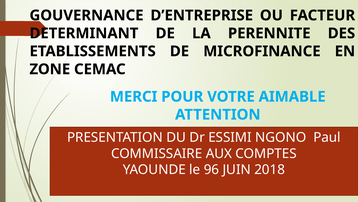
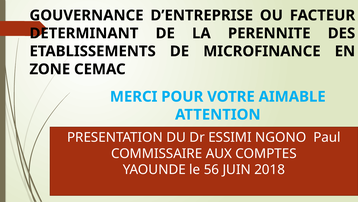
96: 96 -> 56
